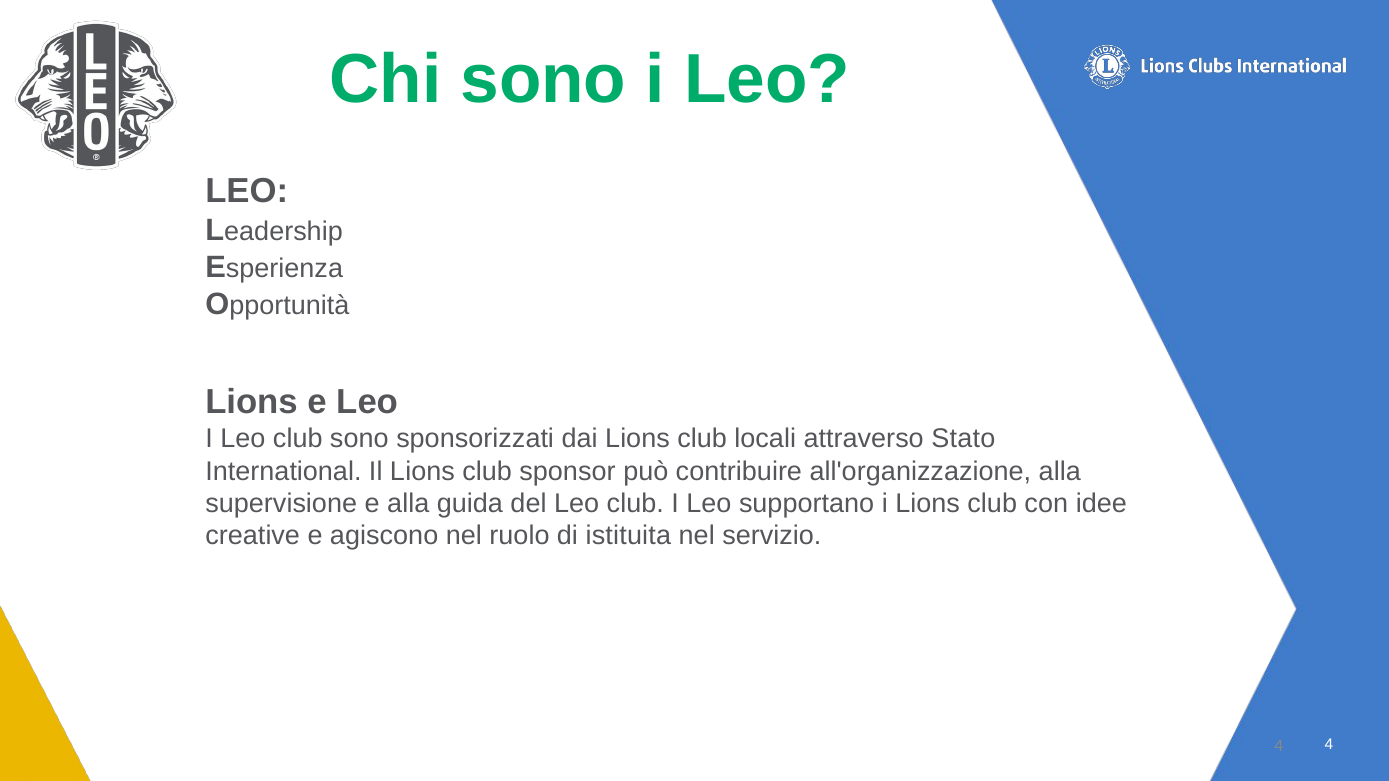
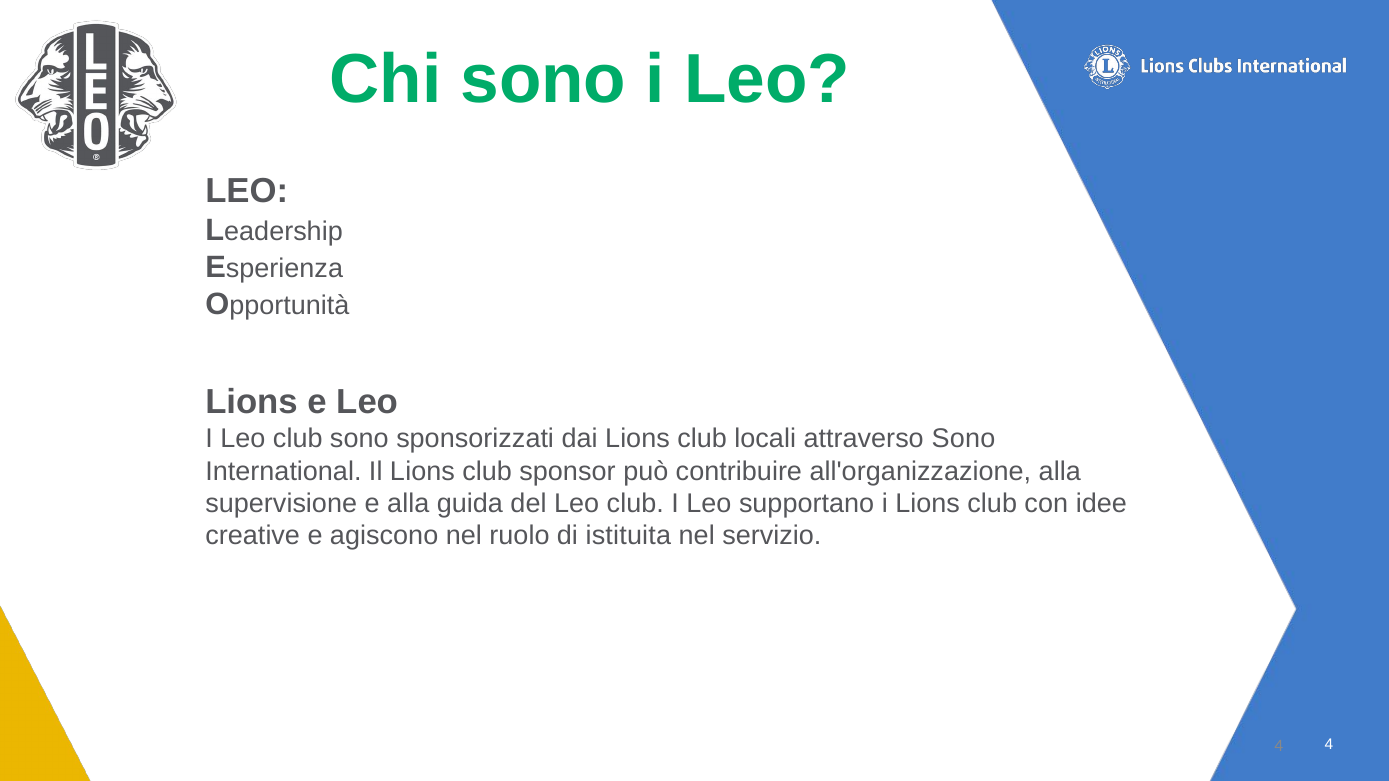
attraverso Stato: Stato -> Sono
